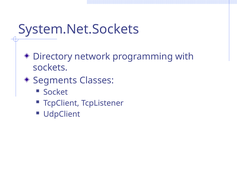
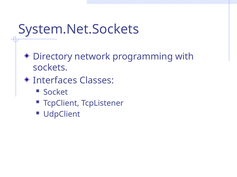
Segments: Segments -> Interfaces
